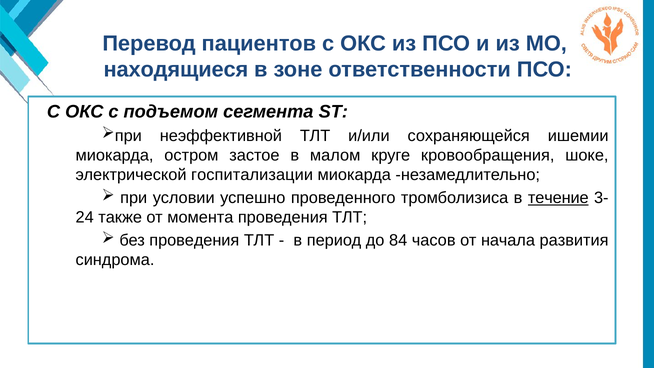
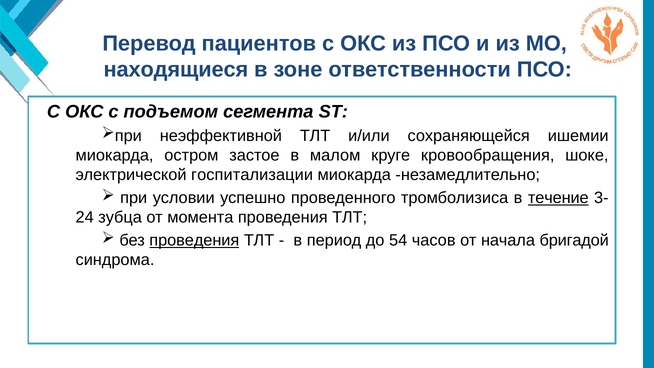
также: также -> зубца
проведения at (194, 240) underline: none -> present
84: 84 -> 54
развития: развития -> бригадой
